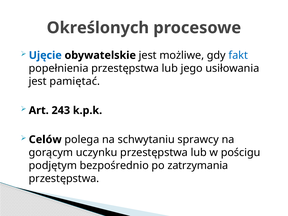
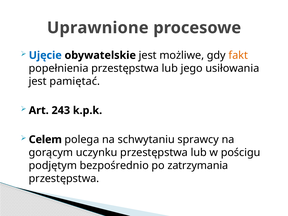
Określonych: Określonych -> Uprawnione
fakt colour: blue -> orange
Celów: Celów -> Celem
